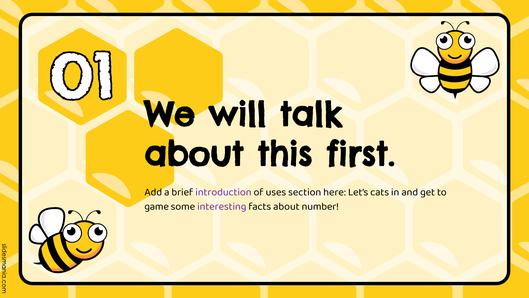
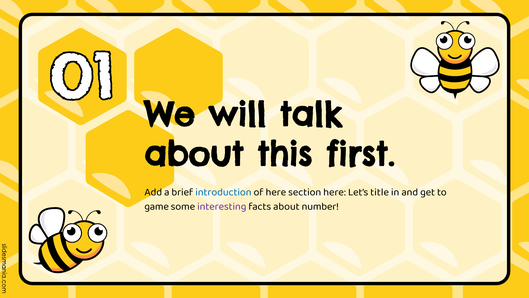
introduction colour: purple -> blue
of uses: uses -> here
cats: cats -> title
